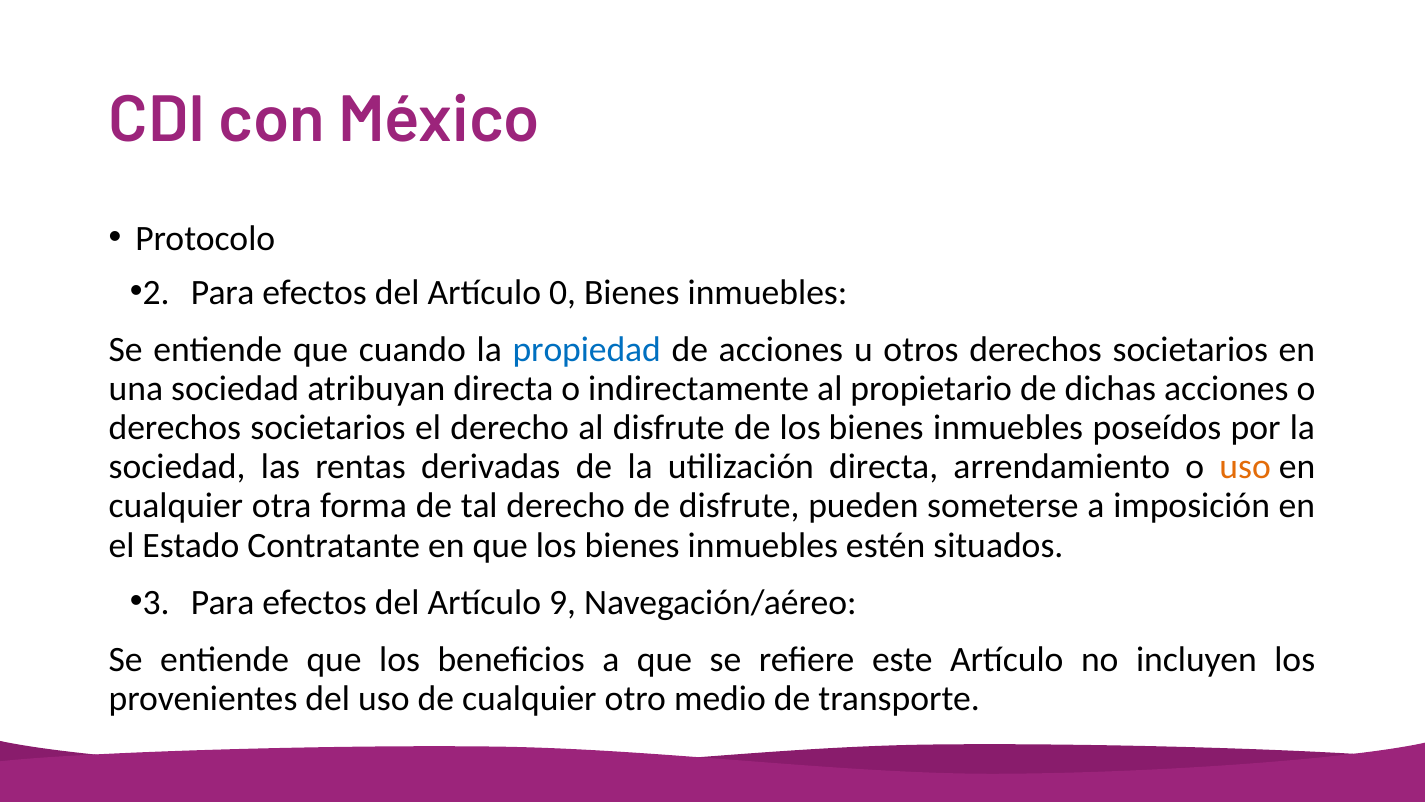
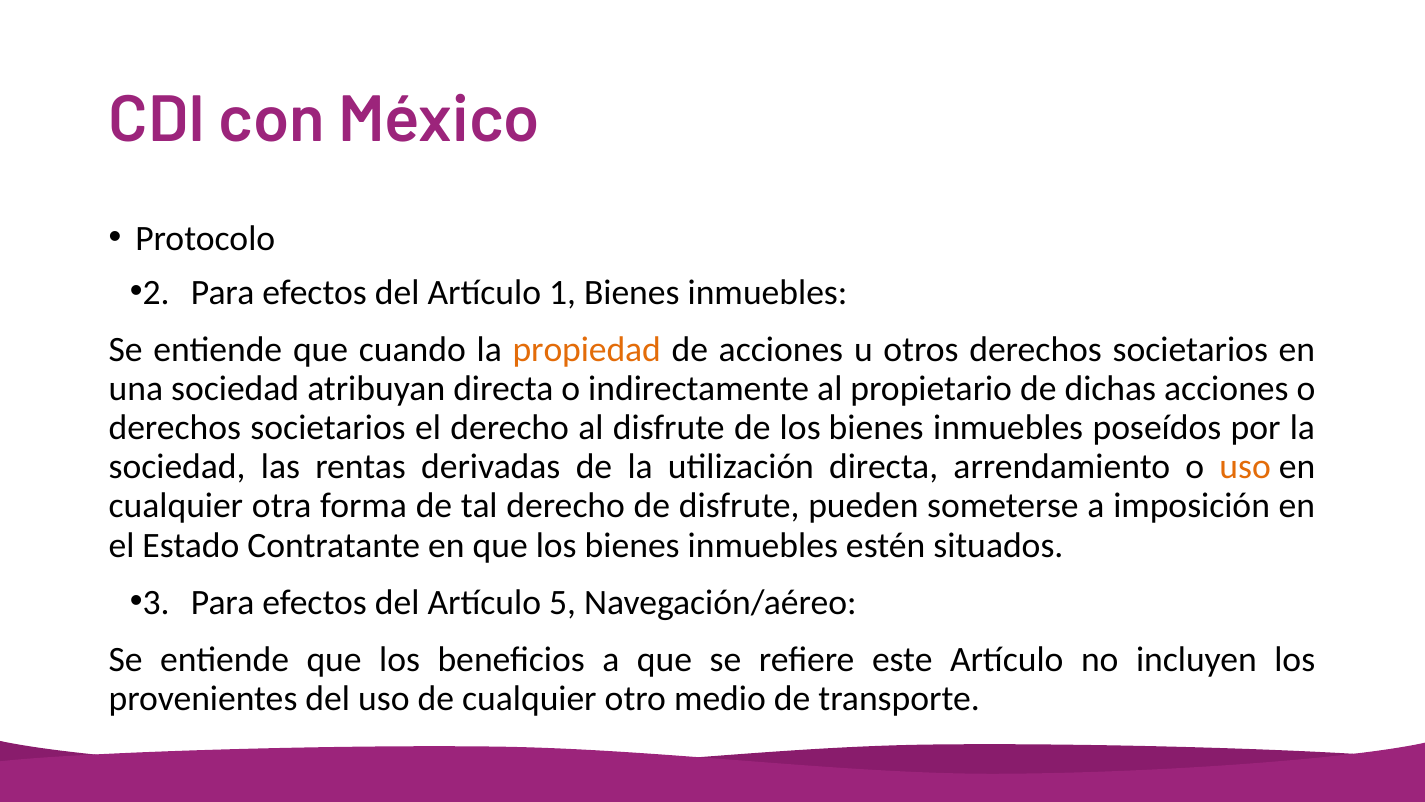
0: 0 -> 1
propiedad colour: blue -> orange
9: 9 -> 5
